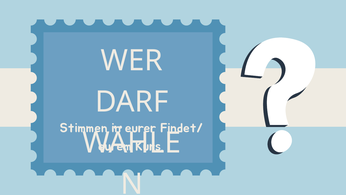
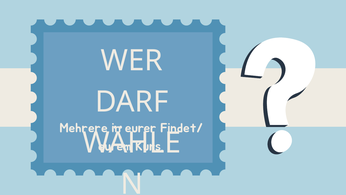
Stimmen: Stimmen -> Mehrere
